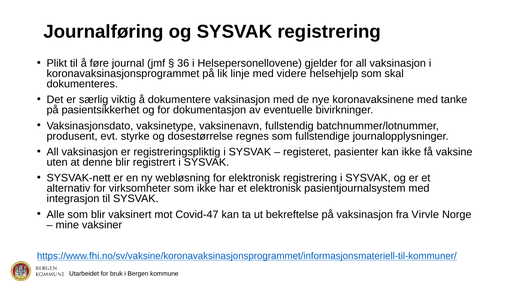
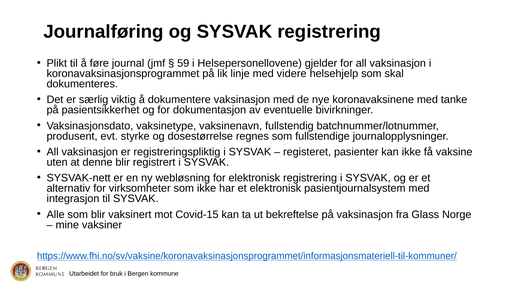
36: 36 -> 59
Covid-47: Covid-47 -> Covid-15
Virvle: Virvle -> Glass
